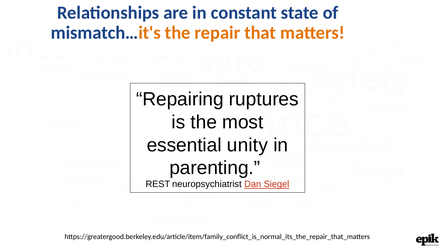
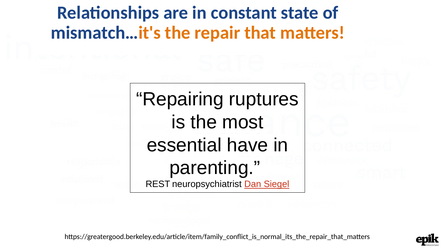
unity: unity -> have
